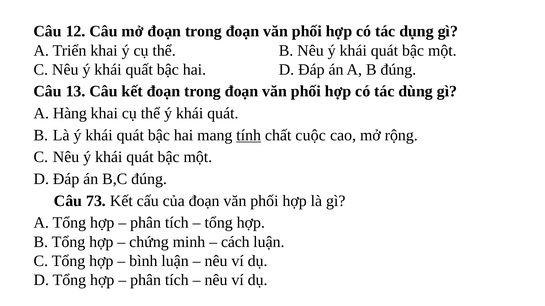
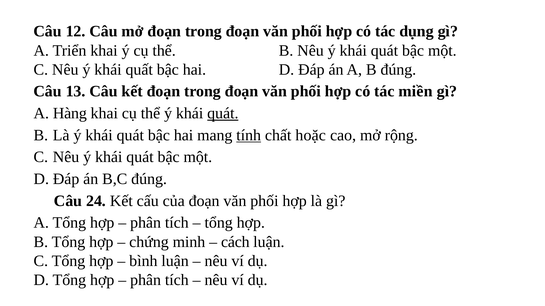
dùng: dùng -> miền
quát at (223, 113) underline: none -> present
cuộc: cuộc -> hoặc
73: 73 -> 24
